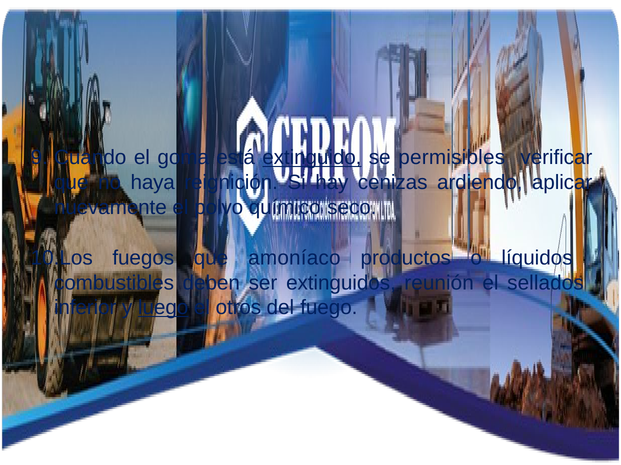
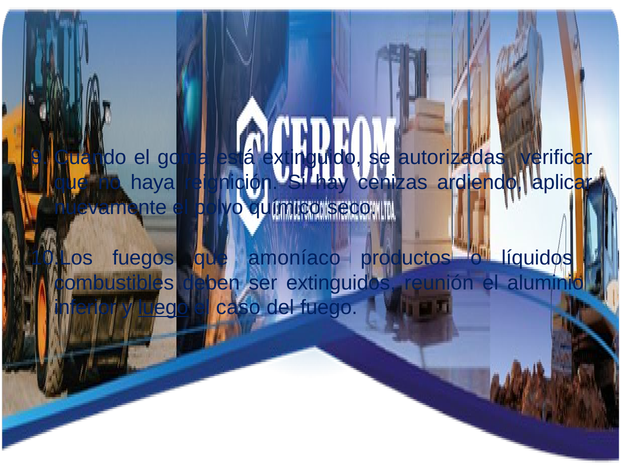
extinguido underline: present -> none
permisibles: permisibles -> autorizadas
sellados: sellados -> aluminio
otros: otros -> caso
